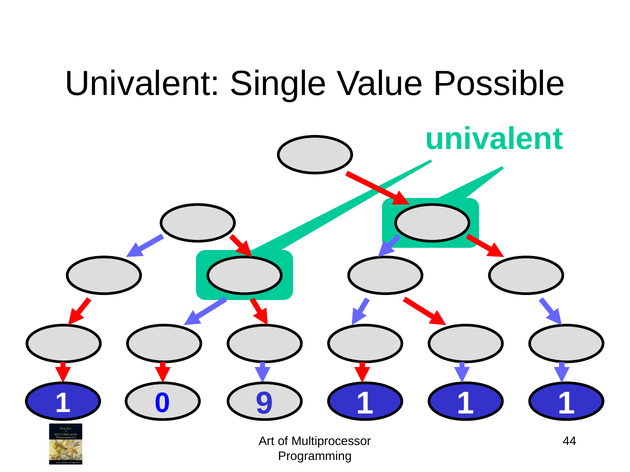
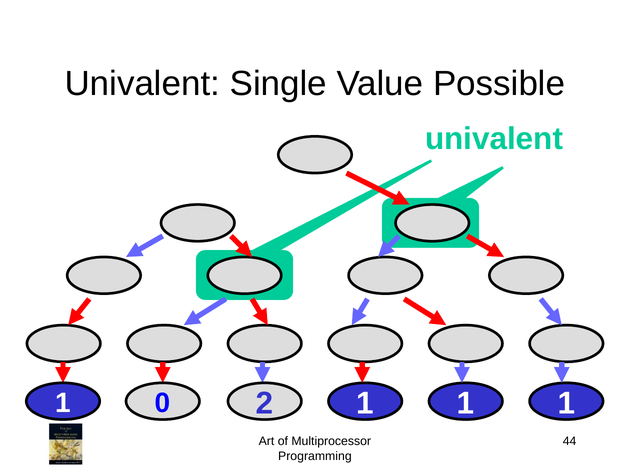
9: 9 -> 2
